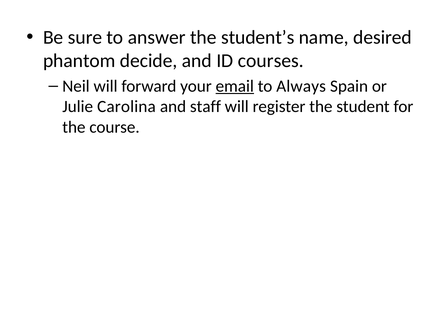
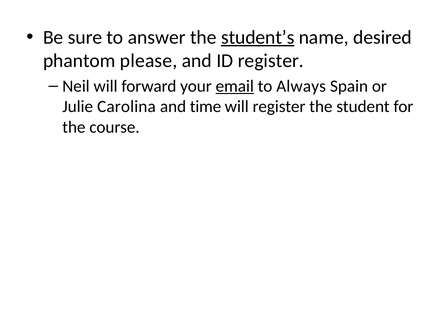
student’s underline: none -> present
decide: decide -> please
ID courses: courses -> register
staff: staff -> time
